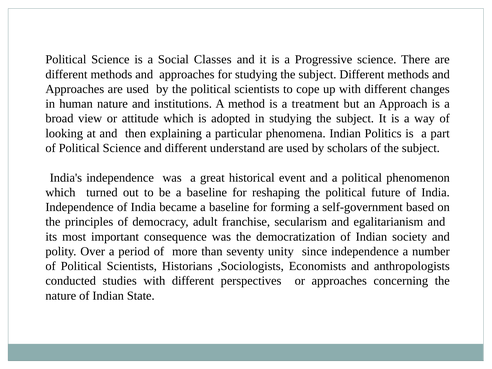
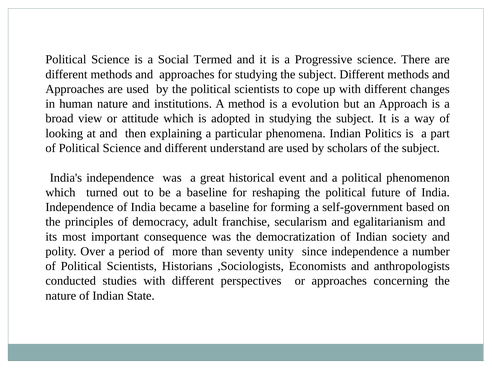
Classes: Classes -> Termed
treatment: treatment -> evolution
